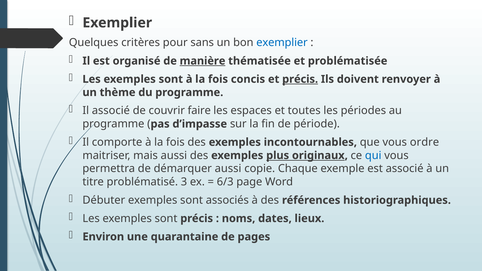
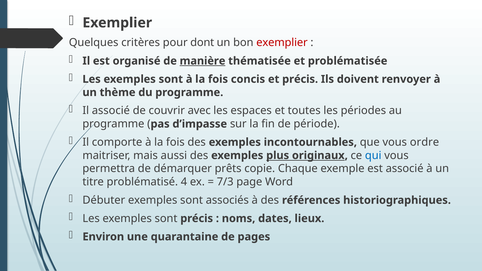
sans: sans -> dont
exemplier at (282, 43) colour: blue -> red
précis at (300, 79) underline: present -> none
faire: faire -> avec
démarquer aussi: aussi -> prêts
3: 3 -> 4
6/3: 6/3 -> 7/3
